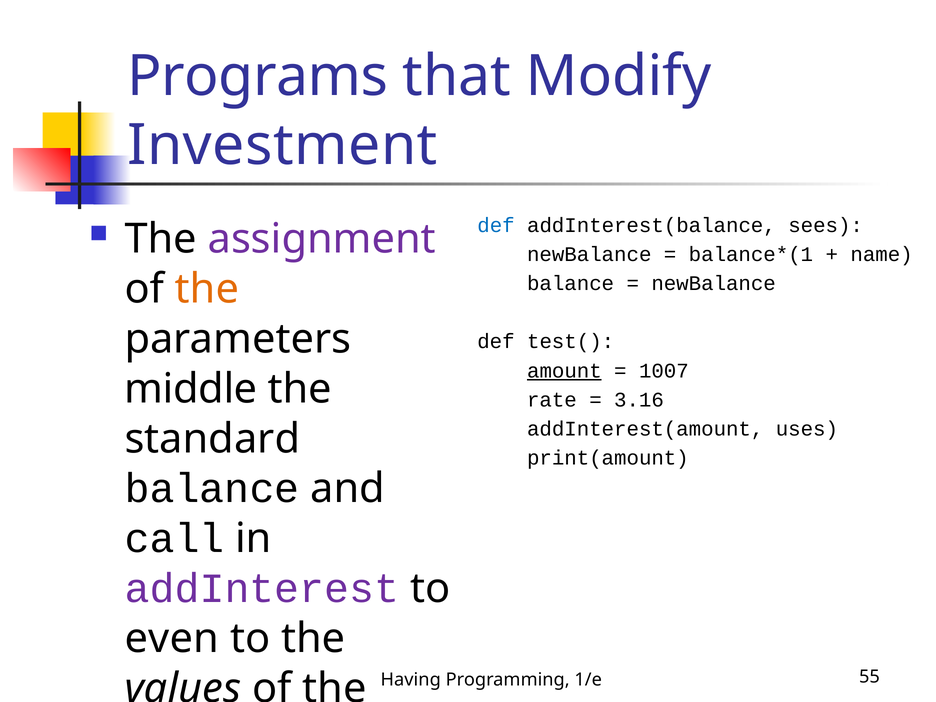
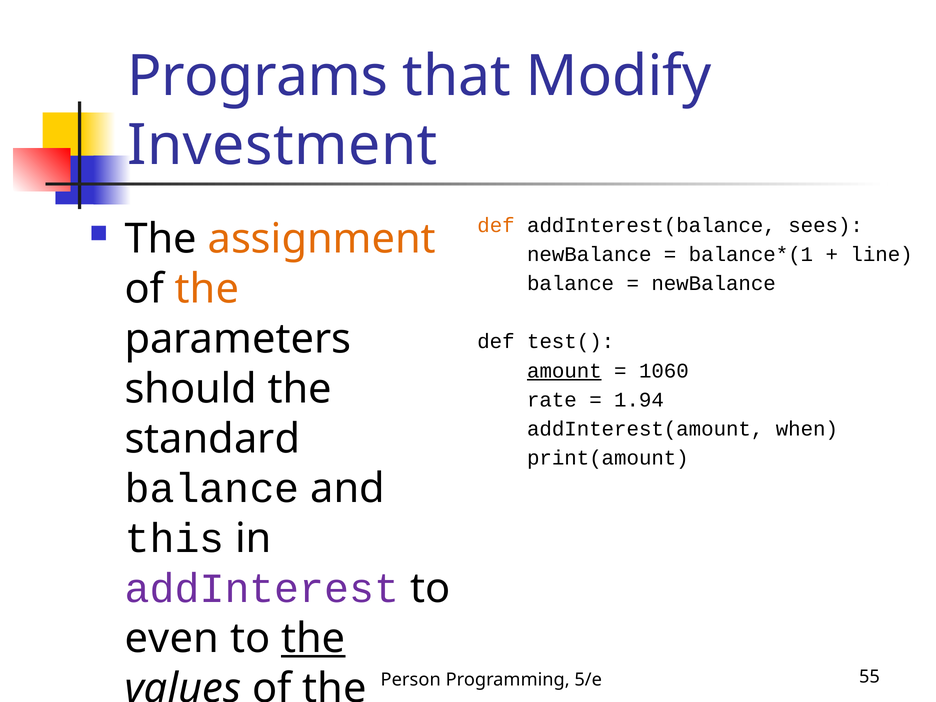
def at (496, 225) colour: blue -> orange
assignment colour: purple -> orange
name: name -> line
1007: 1007 -> 1060
middle: middle -> should
3.16: 3.16 -> 1.94
uses: uses -> when
call: call -> this
the at (313, 639) underline: none -> present
Having: Having -> Person
1/e: 1/e -> 5/e
